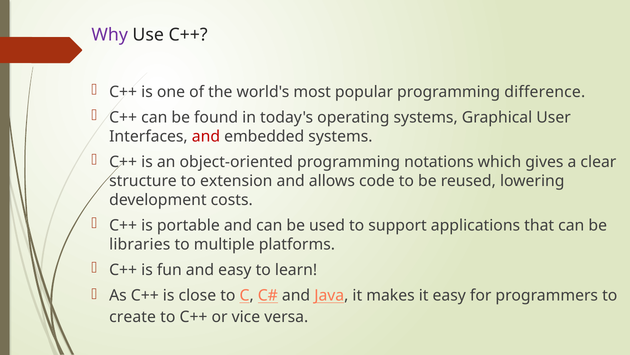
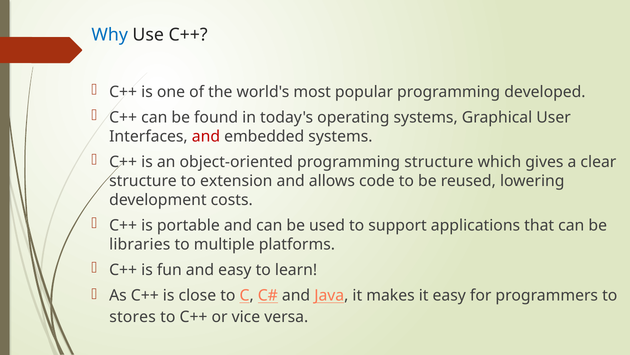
Why colour: purple -> blue
difference: difference -> developed
programming notations: notations -> structure
create: create -> stores
